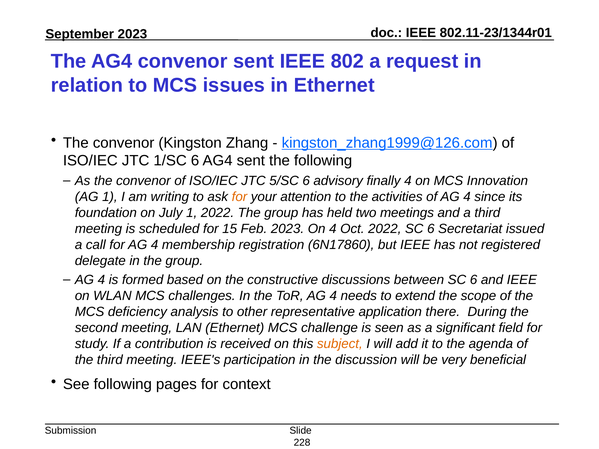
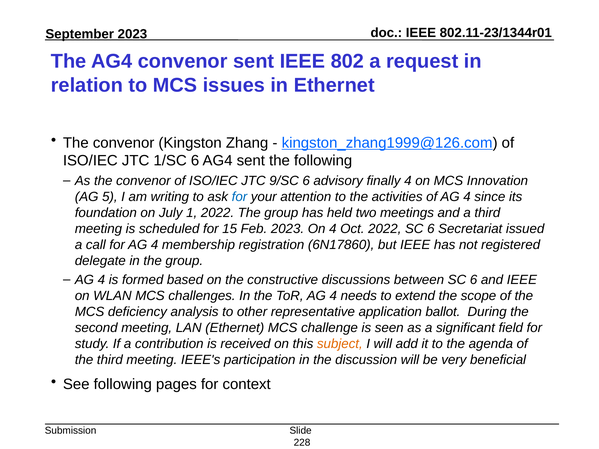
5/SC: 5/SC -> 9/SC
AG 1: 1 -> 5
for at (239, 197) colour: orange -> blue
there: there -> ballot
